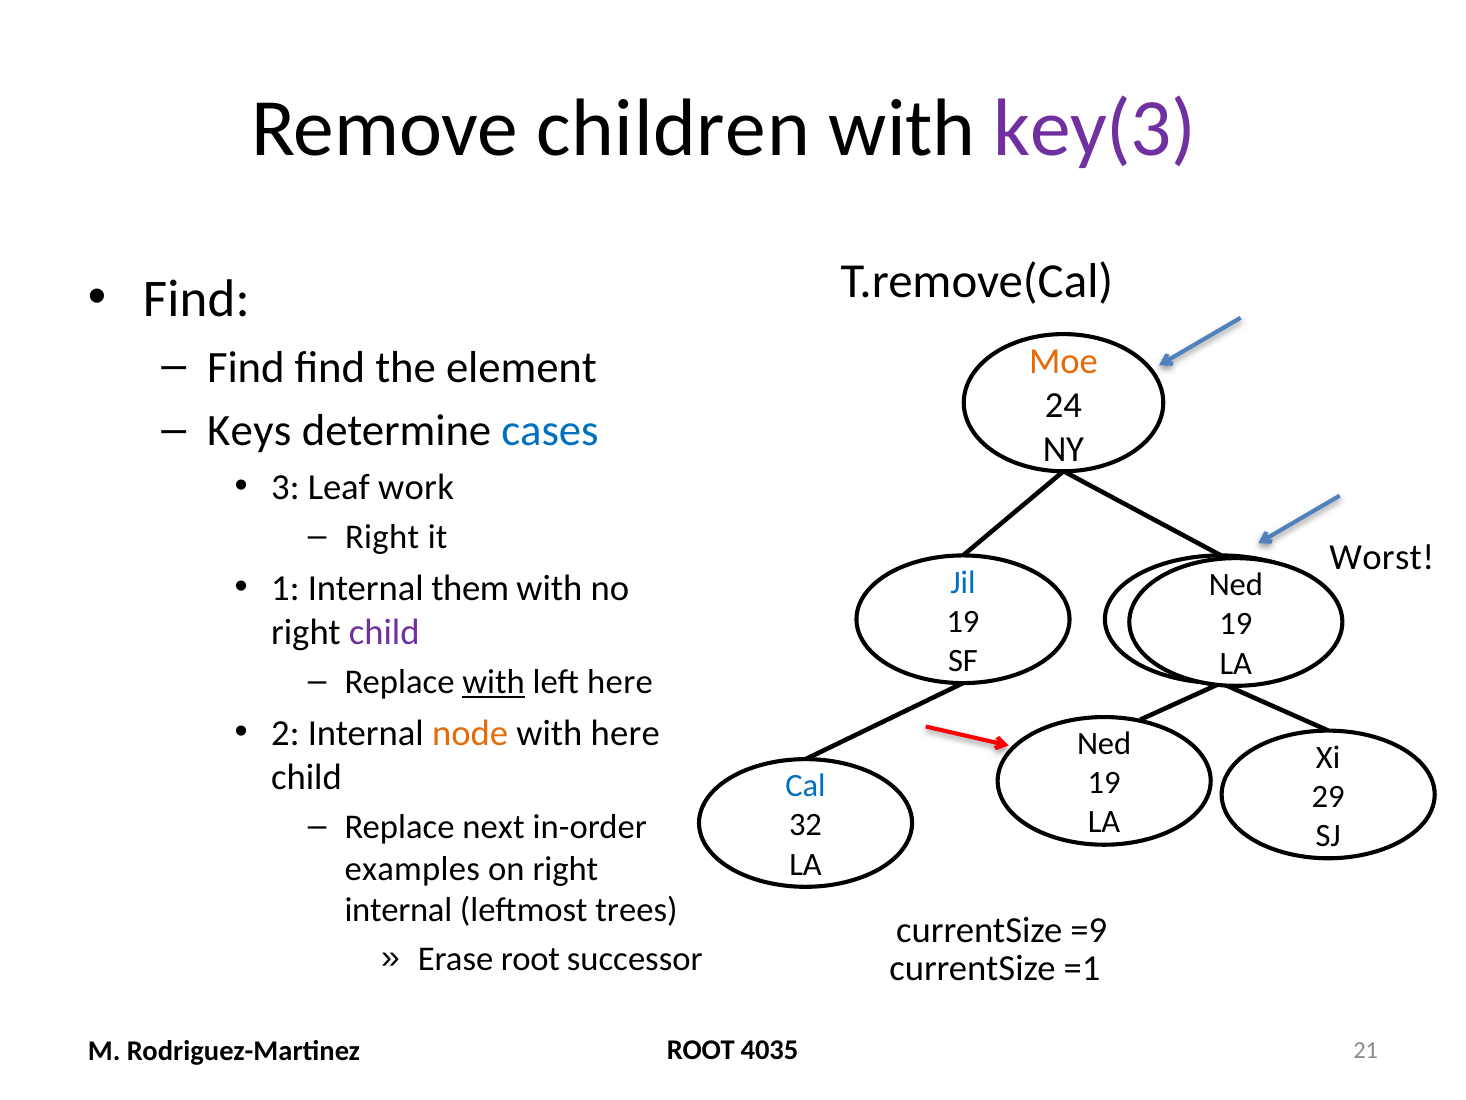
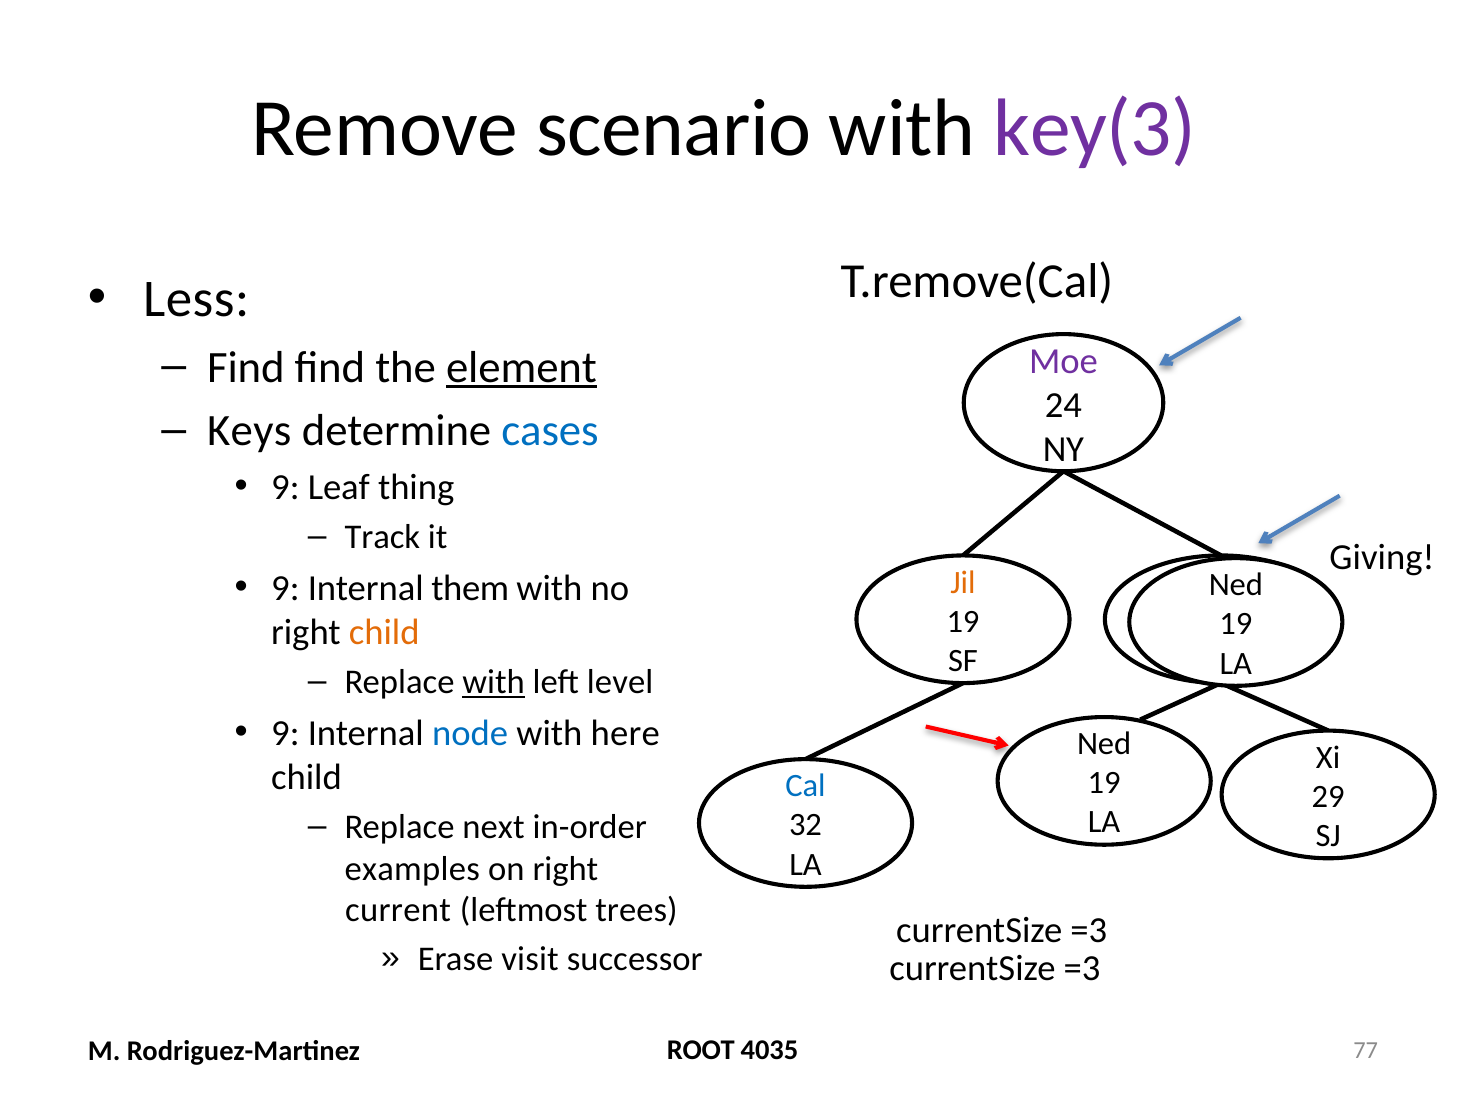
children: children -> scenario
Find at (196, 299): Find -> Less
element underline: none -> present
Moe colour: orange -> purple
3 at (285, 487): 3 -> 9
work: work -> thing
Right at (382, 537): Right -> Track
Worst: Worst -> Giving
1 at (285, 588): 1 -> 9
Jil colour: blue -> orange
child at (384, 632) colour: purple -> orange
left here: here -> level
2 at (285, 733): 2 -> 9
node colour: orange -> blue
internal at (398, 910): internal -> current
=9 at (1089, 930): =9 -> =3
Erase root: root -> visit
=1 at (1082, 968): =1 -> =3
21: 21 -> 77
